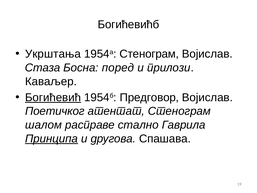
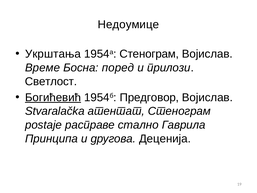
Богићевићб: Богићевићб -> Недоумице
Стаза: Стаза -> Време
Каваљер: Каваљер -> Светлост
Поетичког: Поетичког -> Stvaralačka
шалом: шалом -> postaje
Принципа underline: present -> none
Спашава: Спашава -> Деценија
